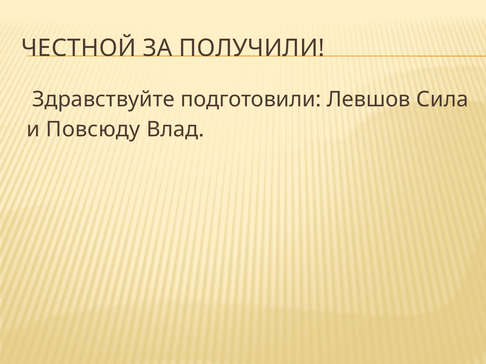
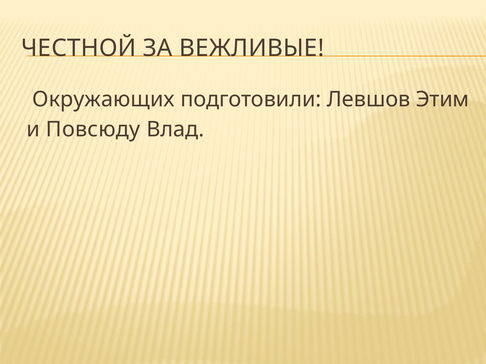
ПОЛУЧИЛИ: ПОЛУЧИЛИ -> ВЕЖЛИВЫЕ
Здравствуйте: Здравствуйте -> Окружающих
Сила: Сила -> Этим
